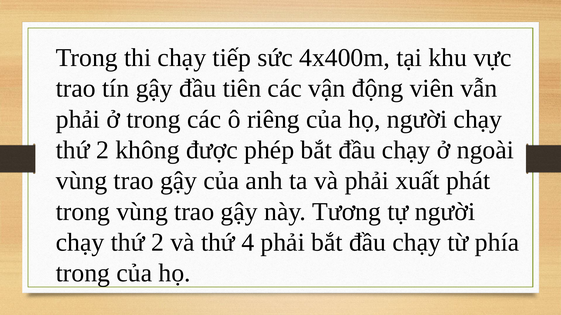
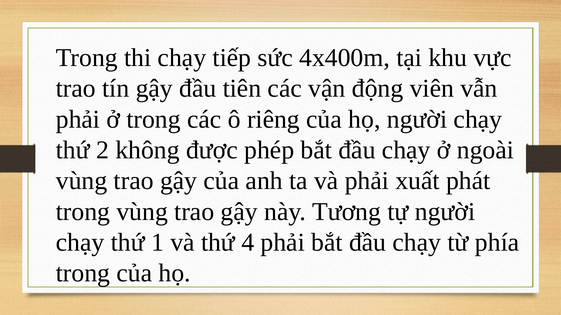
2 at (157, 243): 2 -> 1
